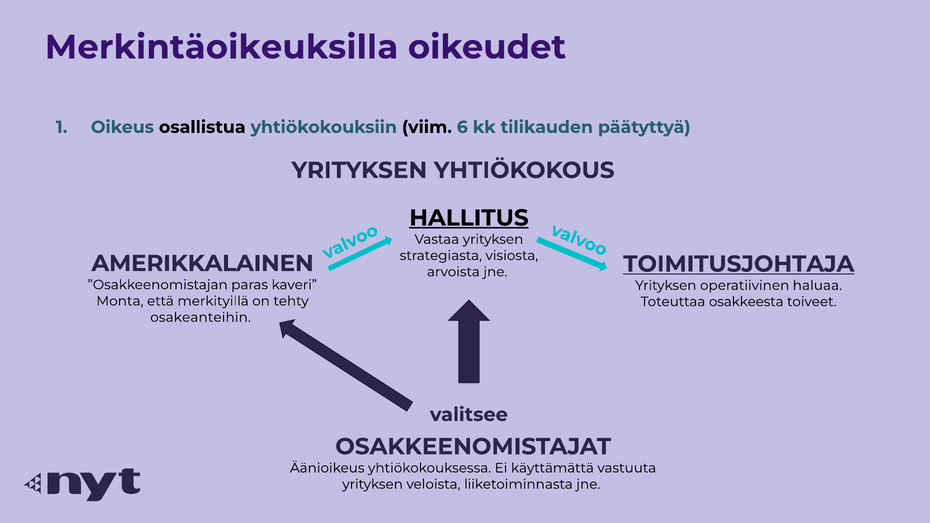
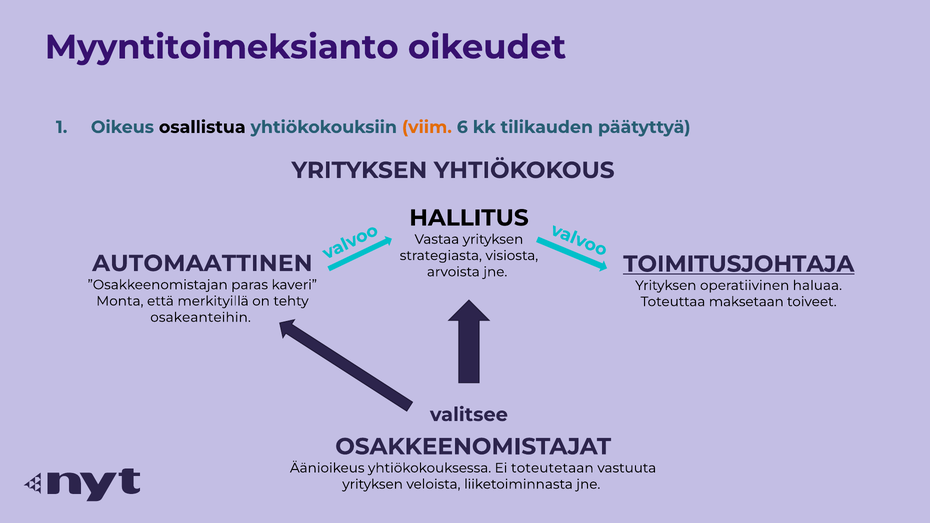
Merkintäoikeuksilla: Merkintäoikeuksilla -> Myyntitoimeksianto
viim colour: black -> orange
HALLITUS underline: present -> none
AMERIKKALAINEN: AMERIKKALAINEN -> AUTOMAATTINEN
osakkeesta: osakkeesta -> maksetaan
Ei käyttämättä: käyttämättä -> toteutetaan
